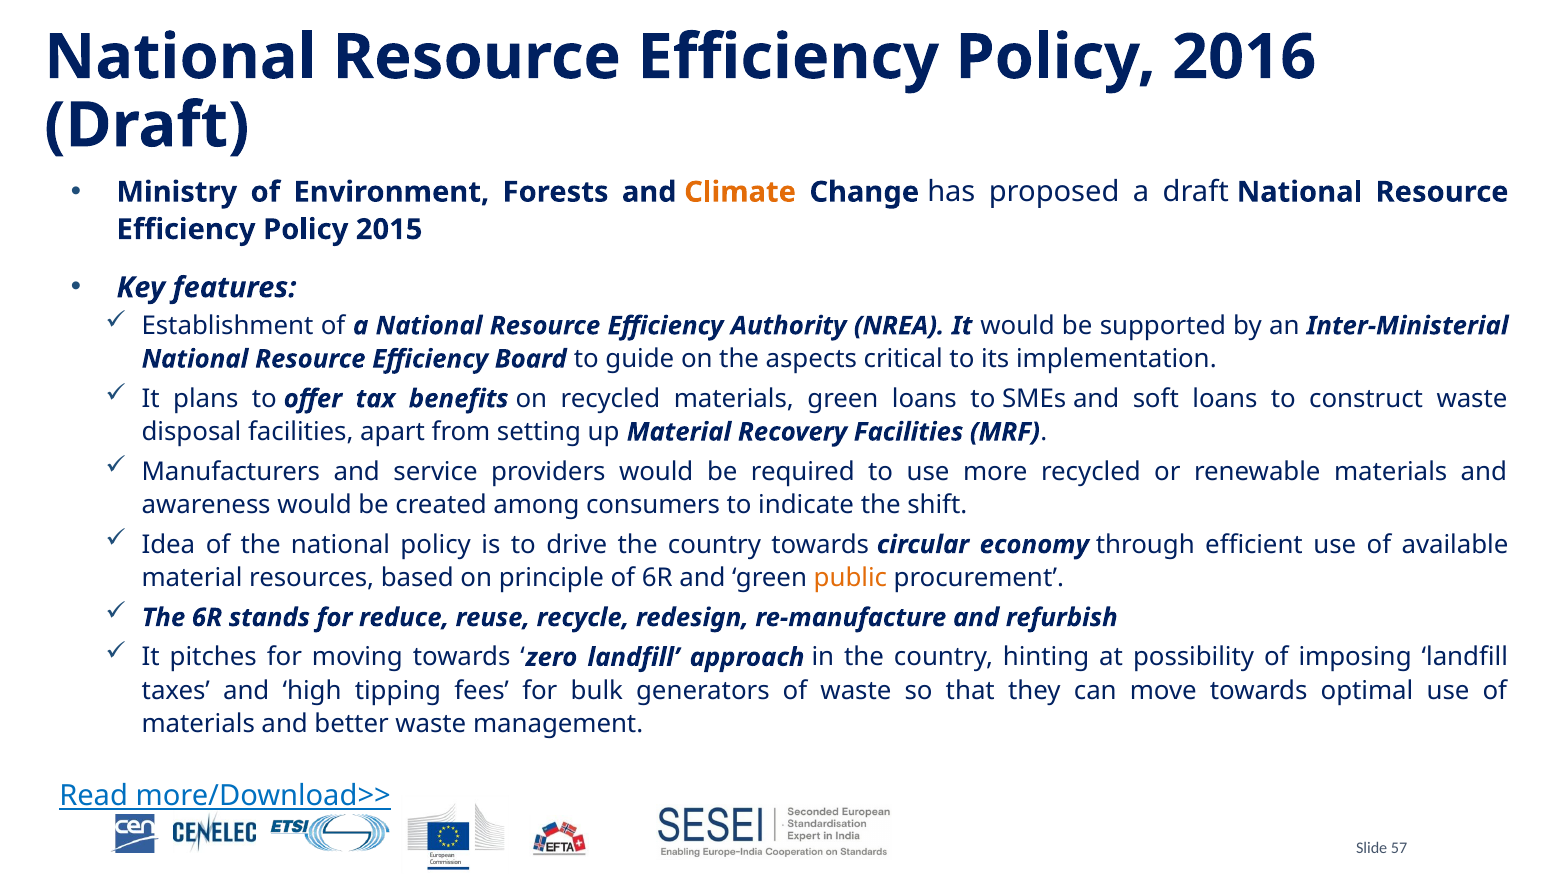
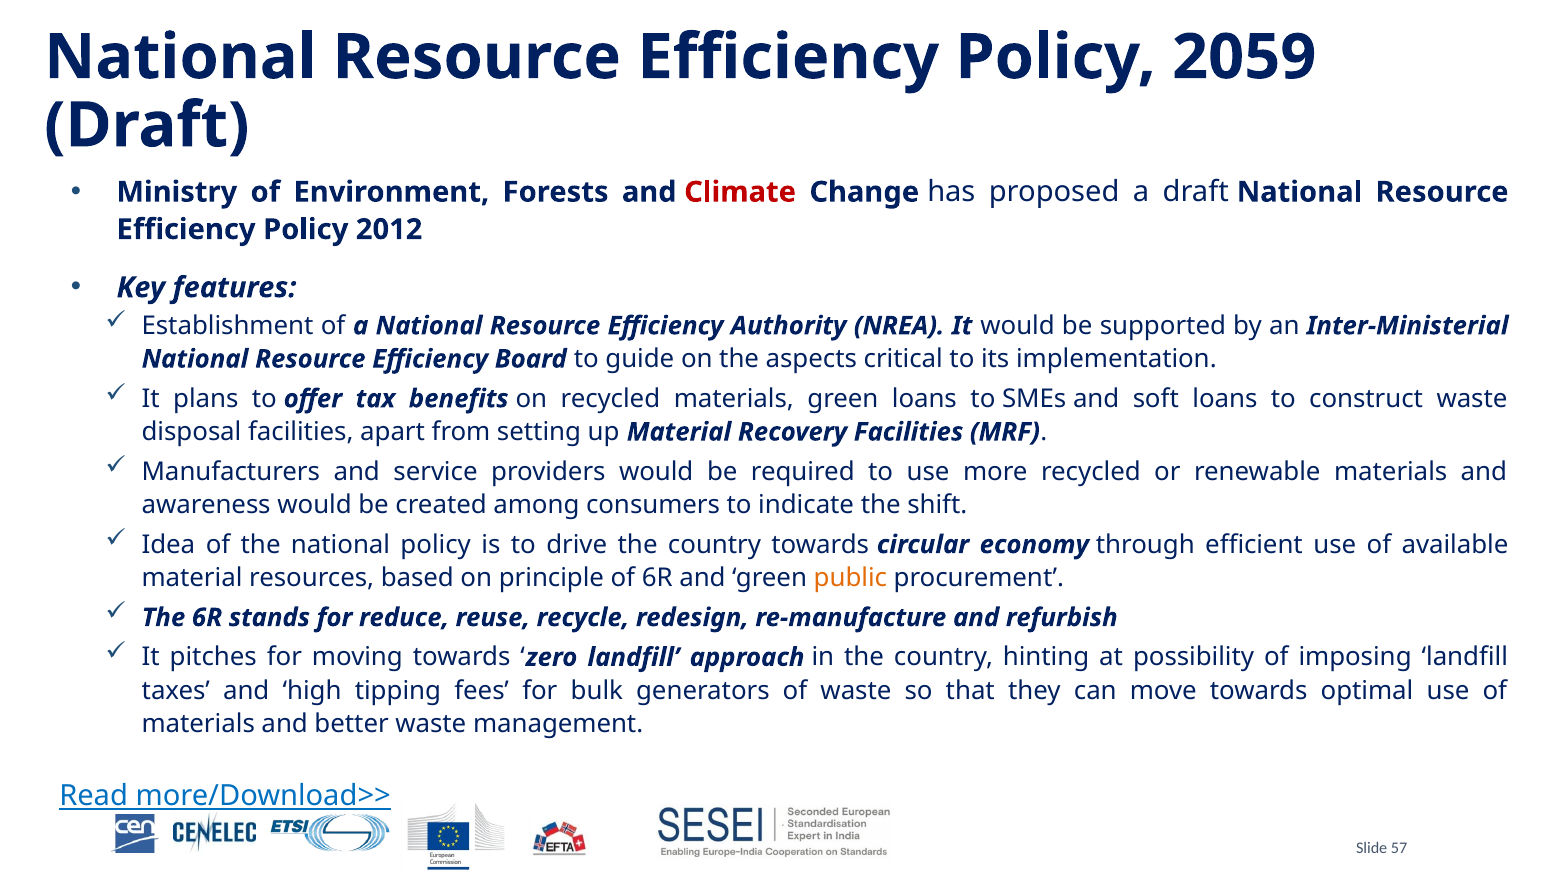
2016: 2016 -> 2059
Climate colour: orange -> red
2015: 2015 -> 2012
